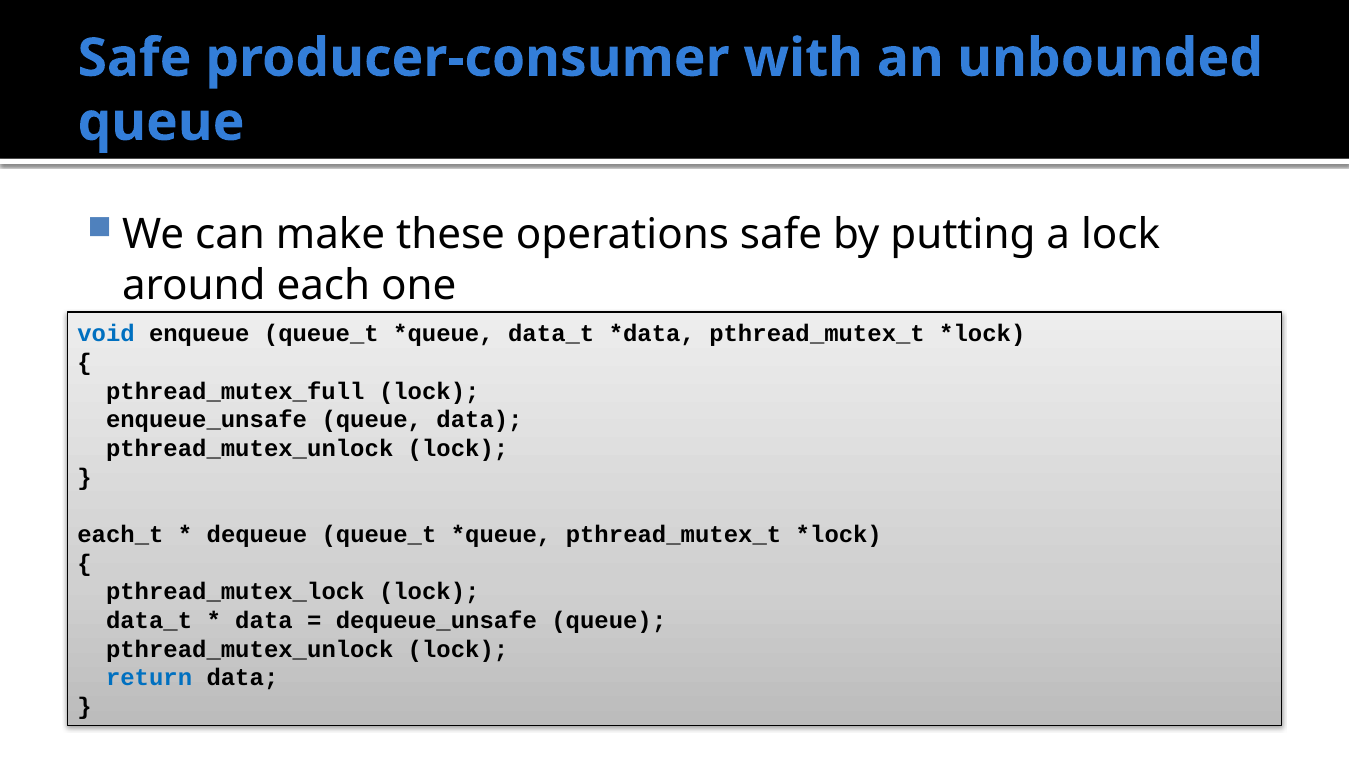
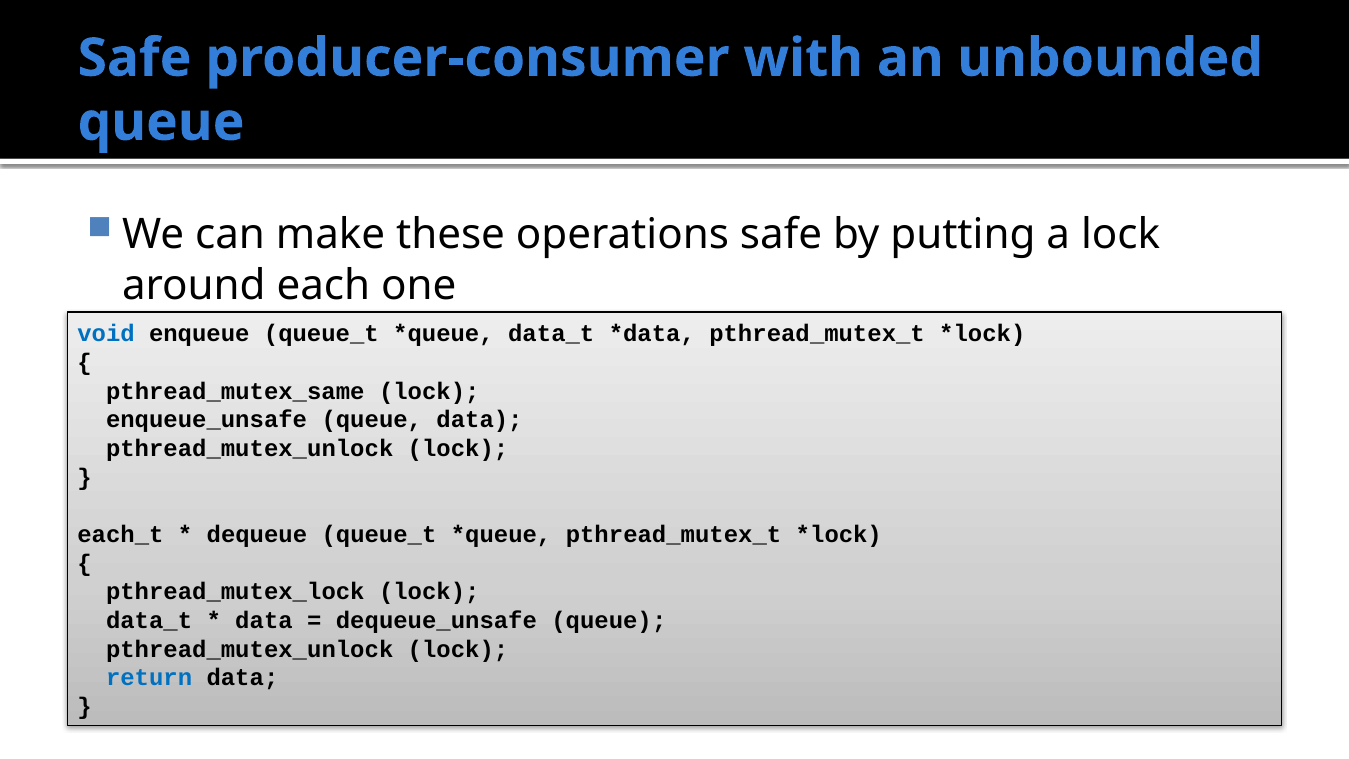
pthread_mutex_full: pthread_mutex_full -> pthread_mutex_same
